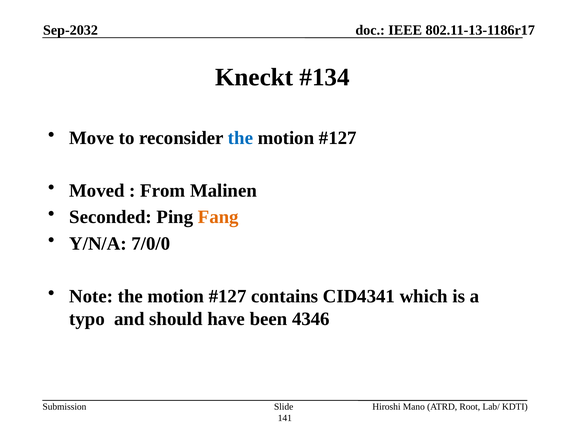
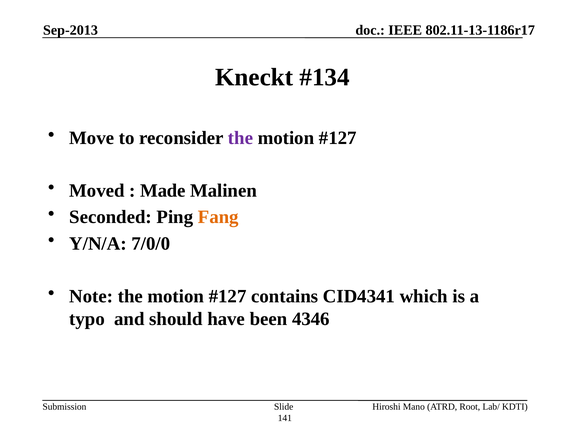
Sep-2032: Sep-2032 -> Sep-2013
the at (240, 138) colour: blue -> purple
From: From -> Made
